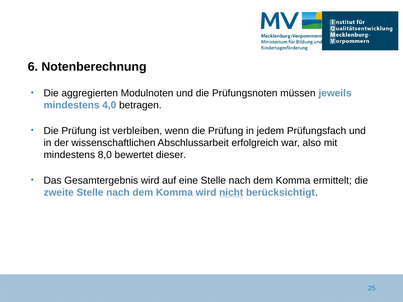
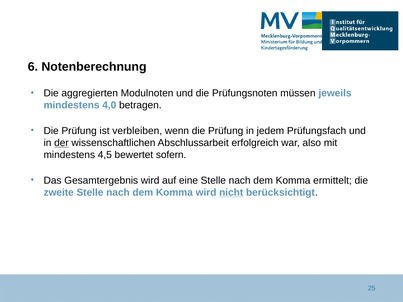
der underline: none -> present
8,0: 8,0 -> 4,5
dieser: dieser -> sofern
